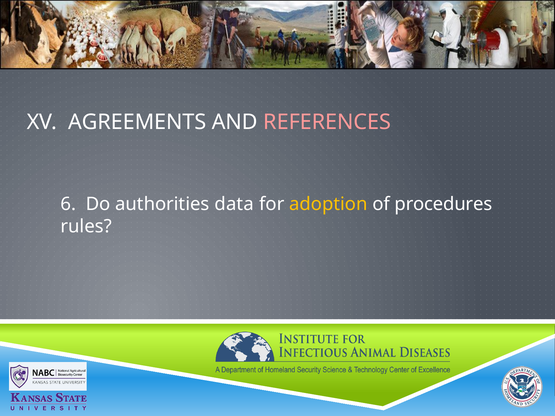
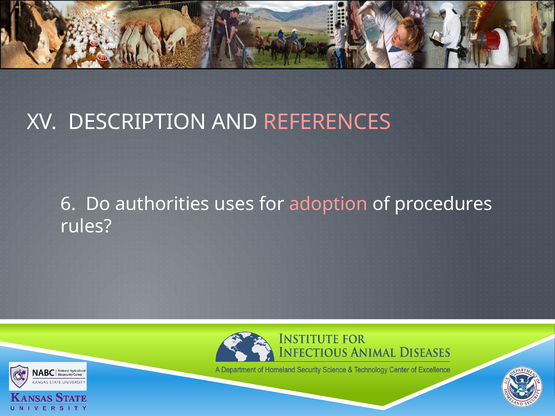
AGREEMENTS: AGREEMENTS -> DESCRIPTION
data: data -> uses
adoption colour: yellow -> pink
